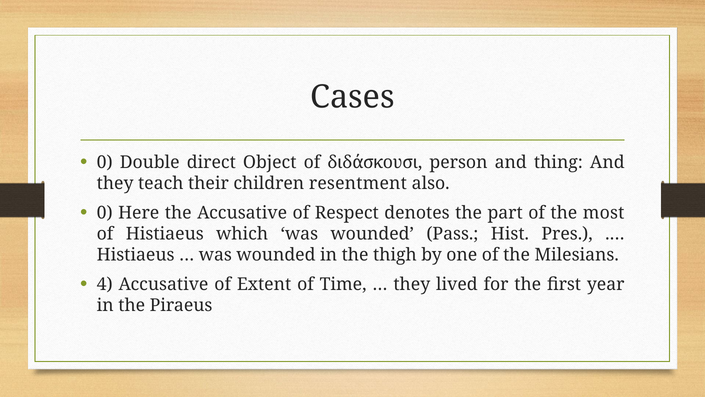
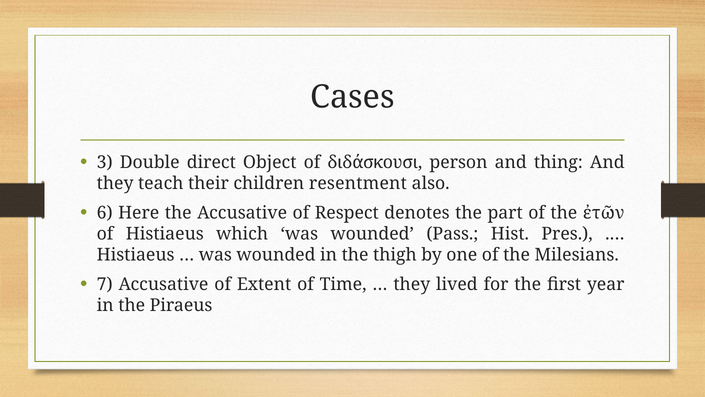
0 at (105, 162): 0 -> 3
0 at (105, 213): 0 -> 6
most: most -> ἐτῶν
4: 4 -> 7
